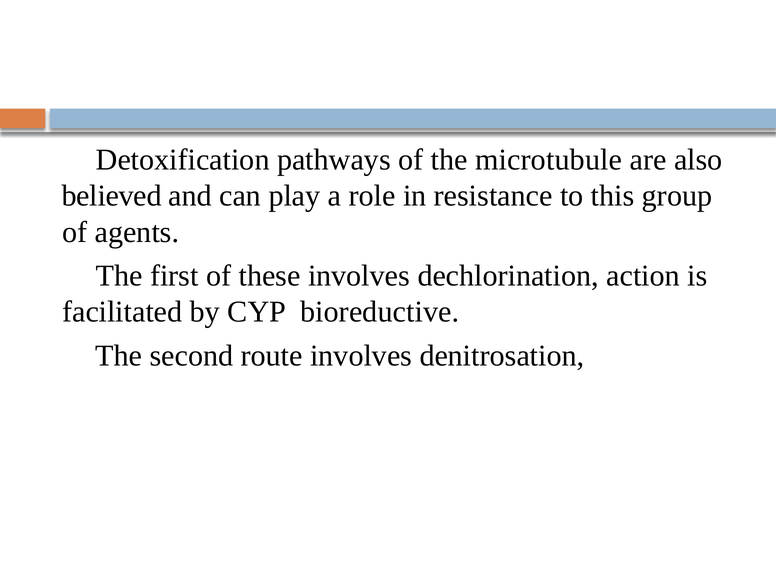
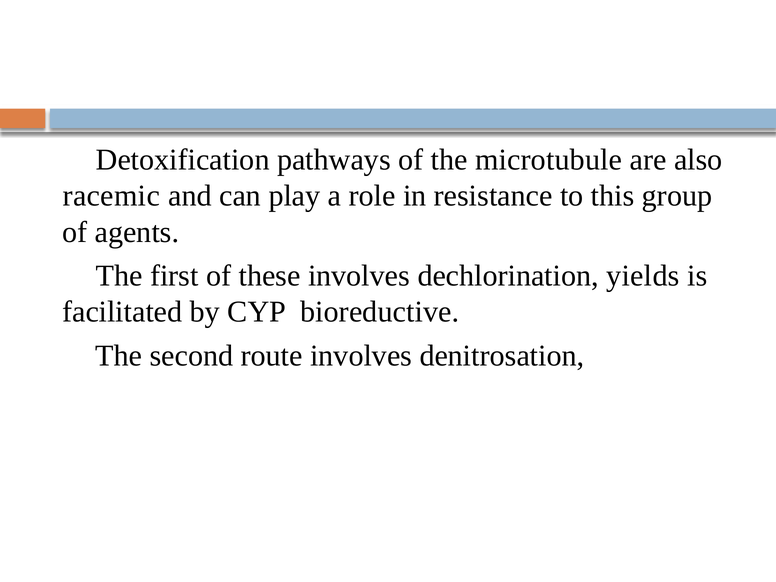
believed: believed -> racemic
action: action -> yields
